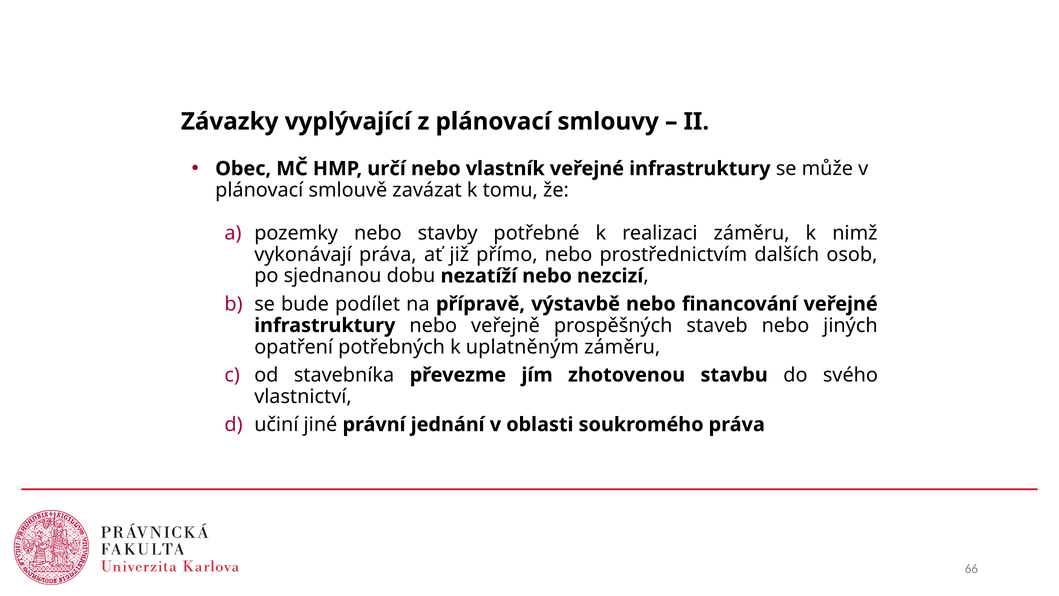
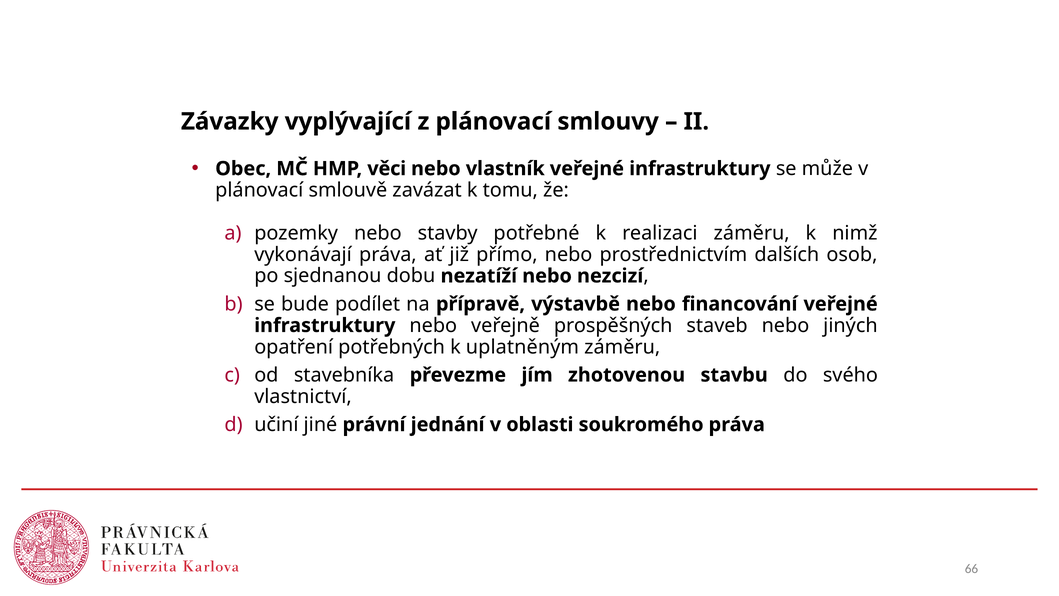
určí: určí -> věci
